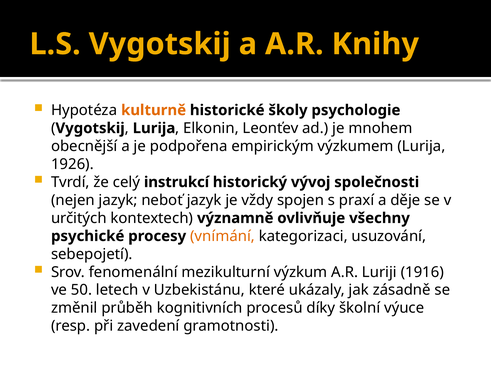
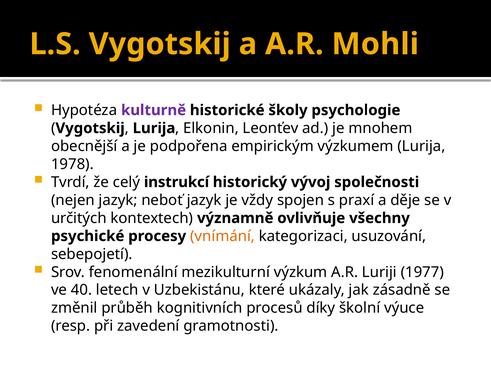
Knihy: Knihy -> Mohli
kulturně colour: orange -> purple
1926: 1926 -> 1978
1916: 1916 -> 1977
50: 50 -> 40
